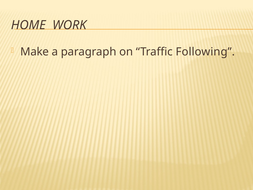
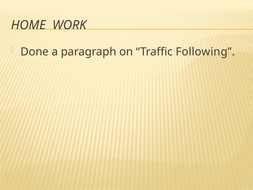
Make: Make -> Done
